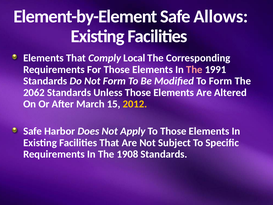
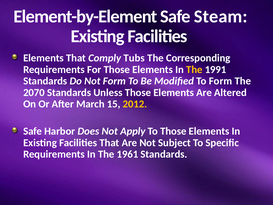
Allows: Allows -> Steam
Local: Local -> Tubs
The at (194, 69) colour: pink -> yellow
2062: 2062 -> 2070
1908: 1908 -> 1961
